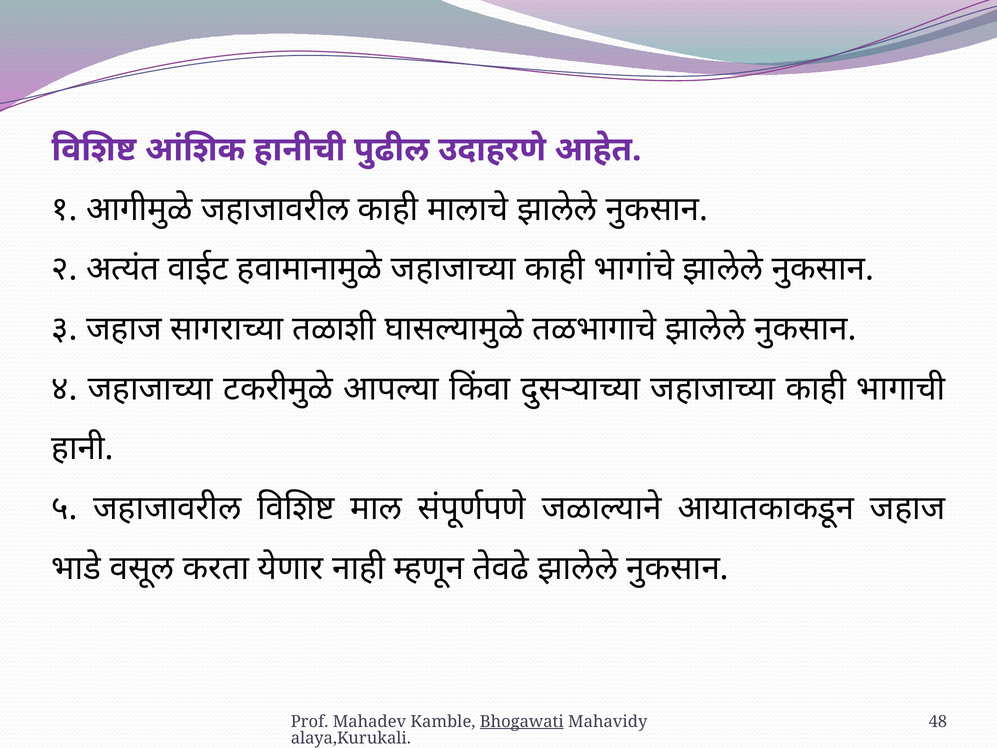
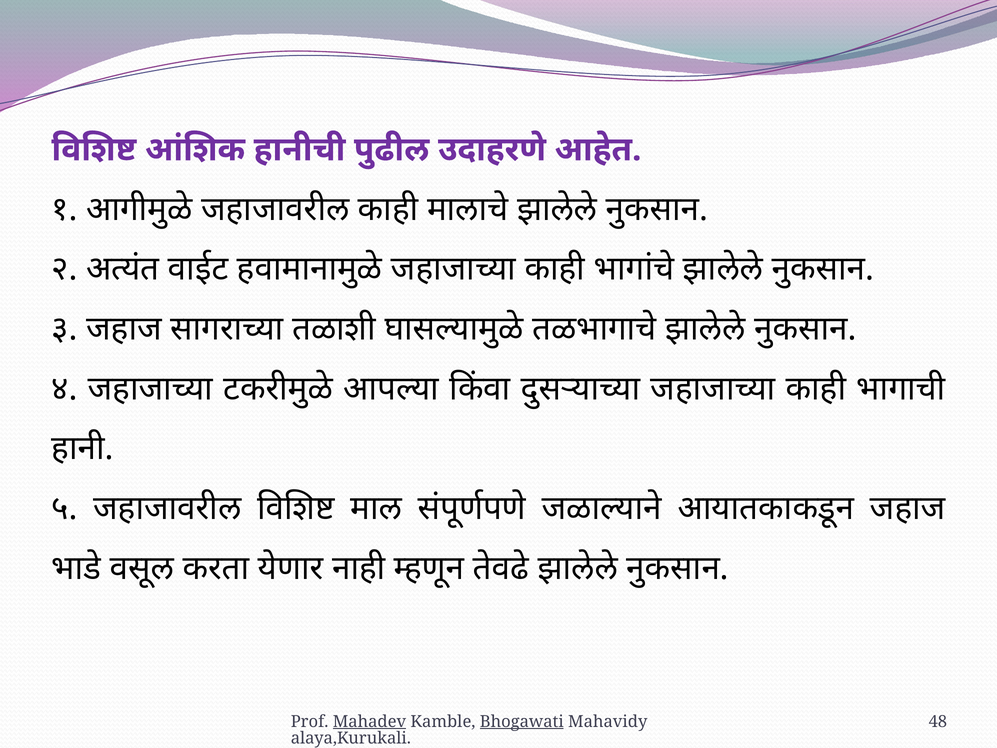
Mahadev underline: none -> present
